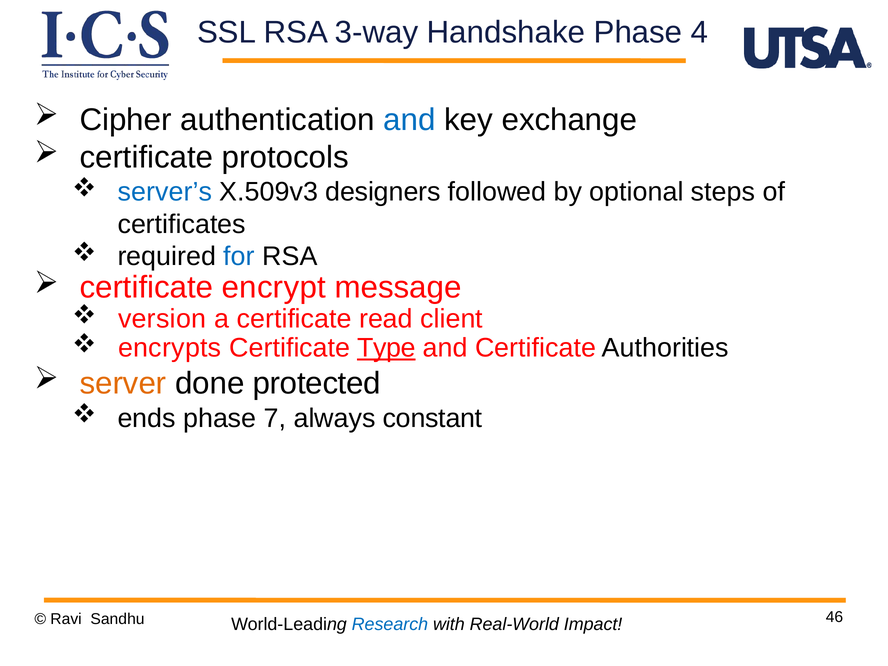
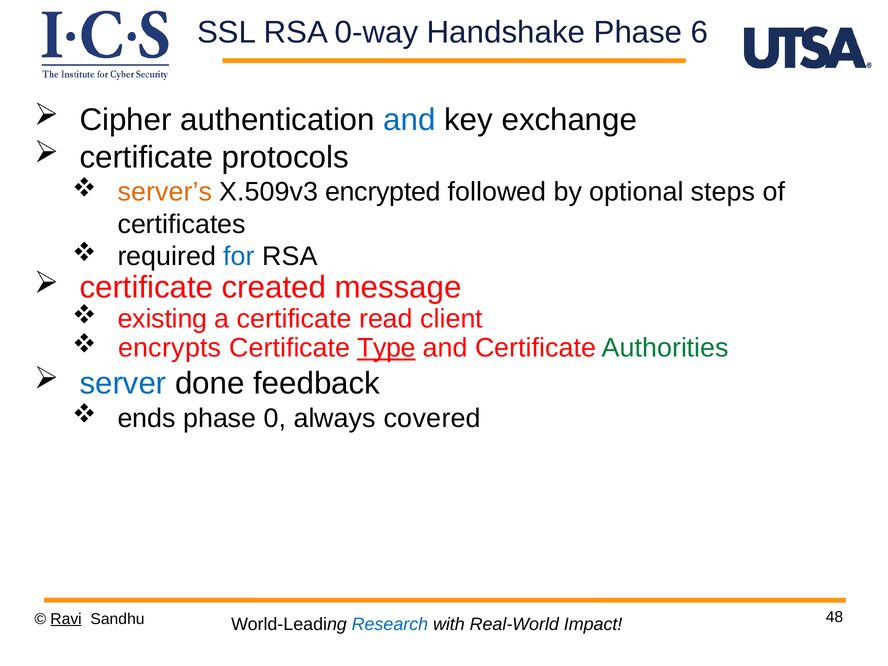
3-way: 3-way -> 0-way
4: 4 -> 6
server’s colour: blue -> orange
designers: designers -> encrypted
encrypt: encrypt -> created
version: version -> existing
Authorities colour: black -> green
server colour: orange -> blue
protected: protected -> feedback
7: 7 -> 0
constant: constant -> covered
Ravi underline: none -> present
46: 46 -> 48
